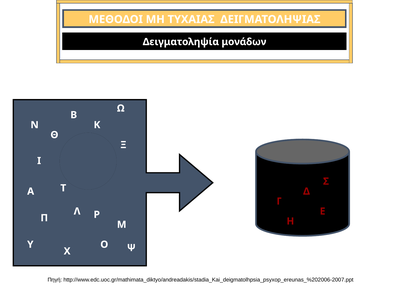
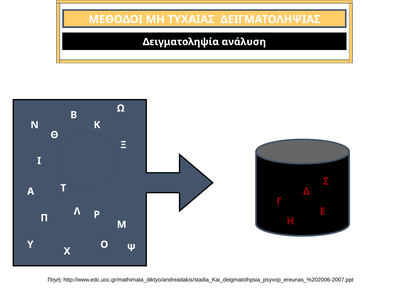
μονάδων: μονάδων -> ανάλυση
